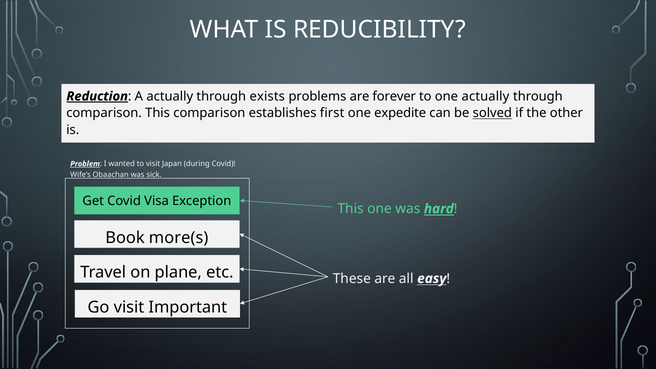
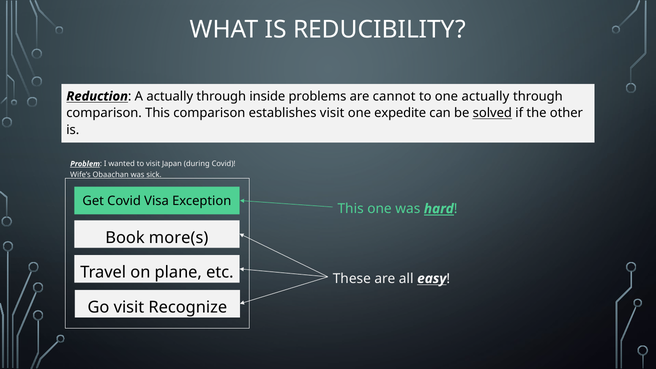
Reduction underline: present -> none
exists: exists -> inside
forever: forever -> cannot
establishes first: first -> visit
Important: Important -> Recognize
